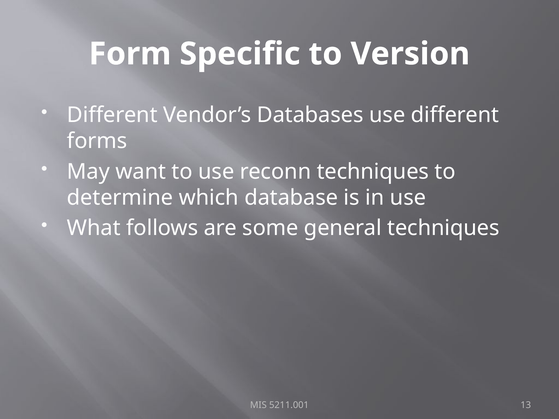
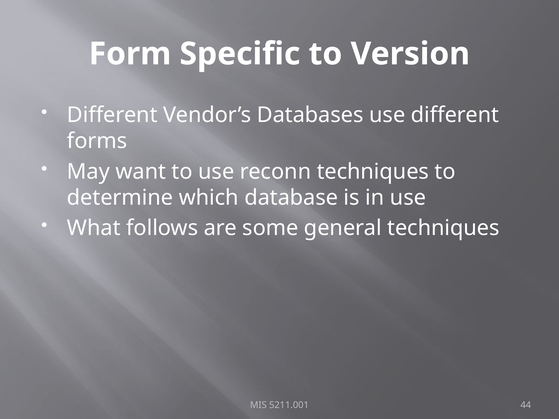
13: 13 -> 44
